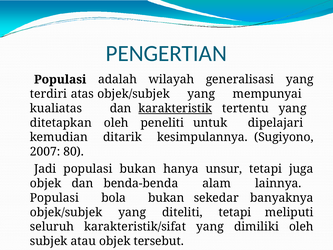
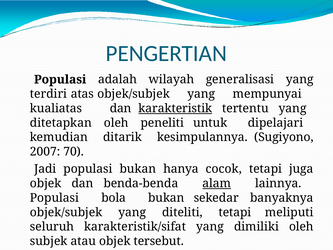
80: 80 -> 70
unsur: unsur -> cocok
alam underline: none -> present
